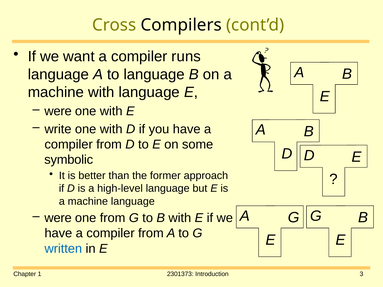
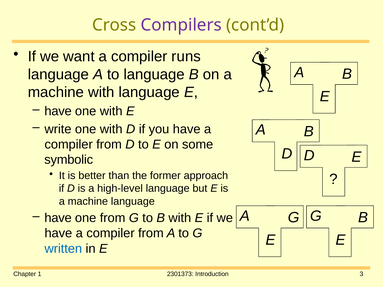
Compilers colour: black -> purple
were at (58, 111): were -> have
were at (58, 218): were -> have
